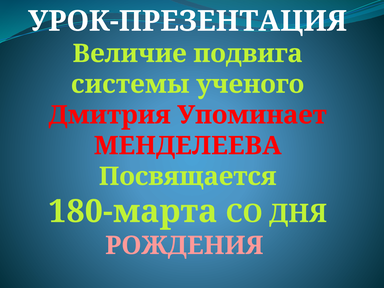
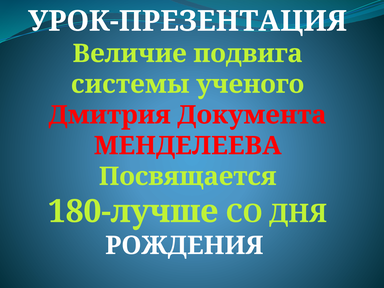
Упоминает: Упоминает -> Документа
180-марта: 180-марта -> 180-лучше
РОЖДЕНИЯ colour: pink -> white
